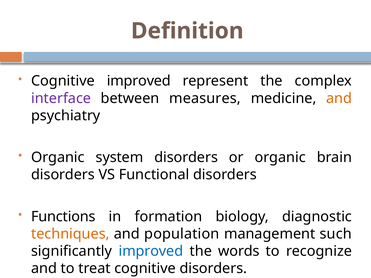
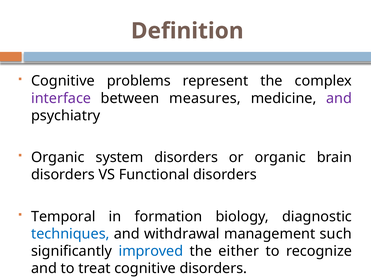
Cognitive improved: improved -> problems
and at (339, 98) colour: orange -> purple
Functions: Functions -> Temporal
techniques colour: orange -> blue
population: population -> withdrawal
words: words -> either
